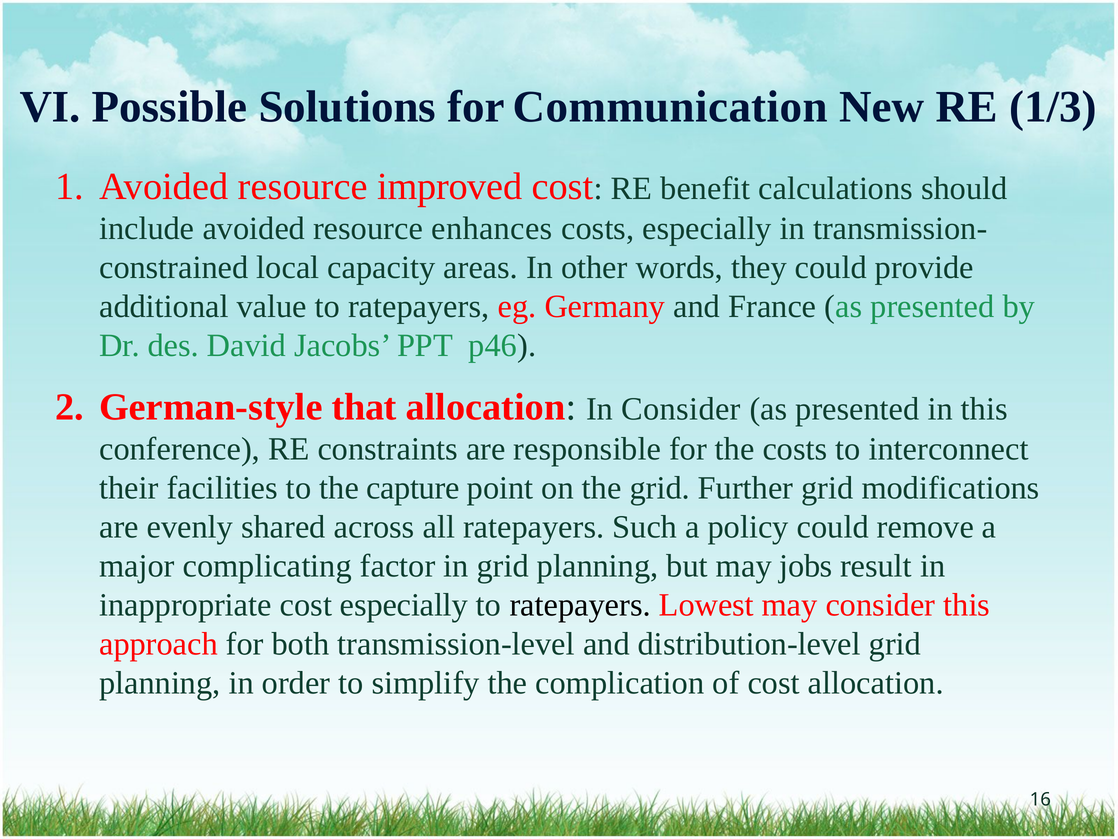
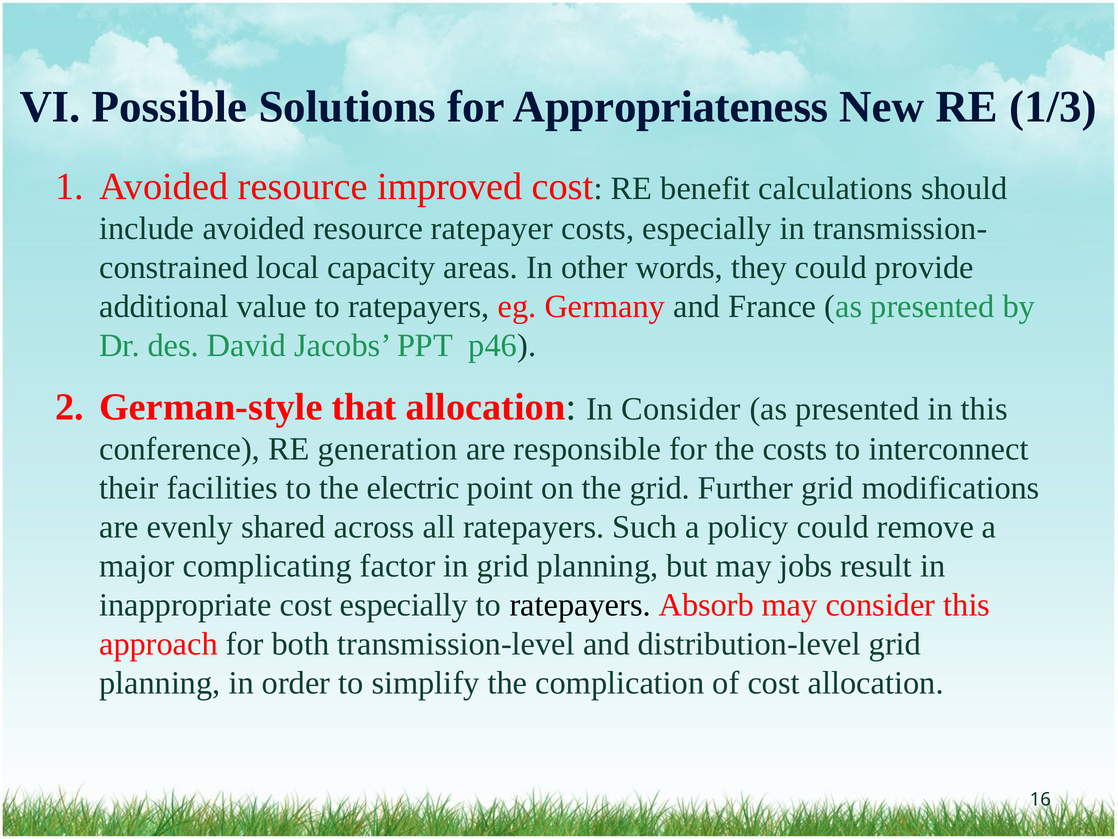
Communication: Communication -> Appropriateness
enhances: enhances -> ratepayer
constraints: constraints -> generation
capture: capture -> electric
Lowest: Lowest -> Absorb
